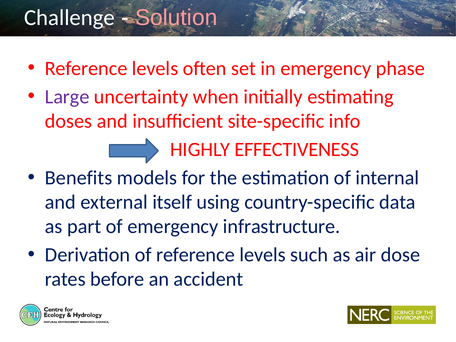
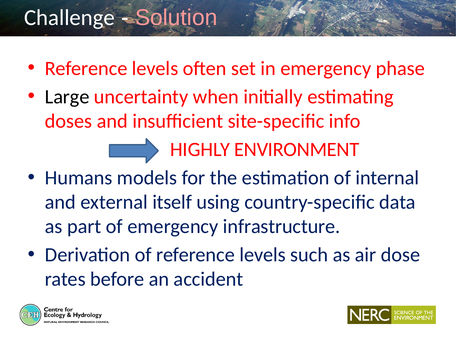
Large colour: purple -> black
EFFECTIVENESS: EFFECTIVENESS -> ENVIRONMENT
Benefits: Benefits -> Humans
